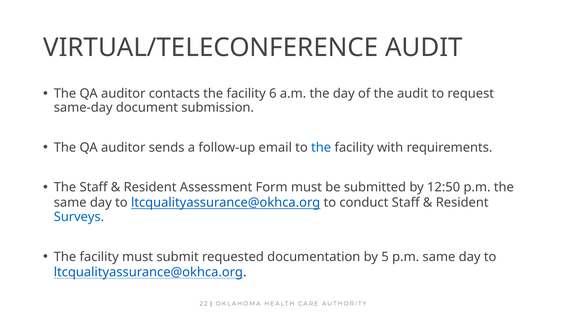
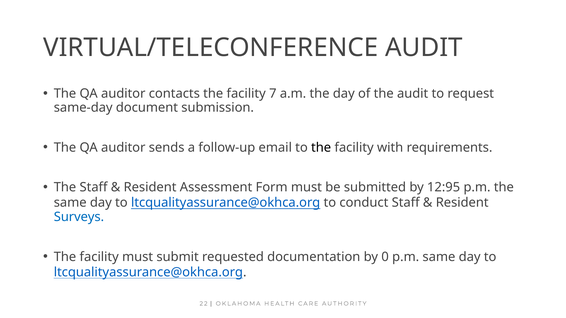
6: 6 -> 7
the at (321, 148) colour: blue -> black
12:50: 12:50 -> 12:95
5: 5 -> 0
